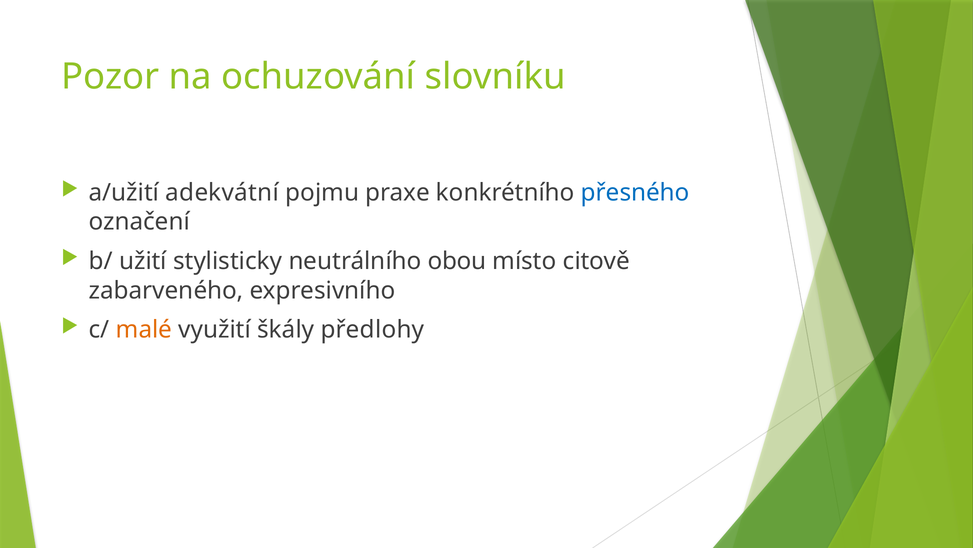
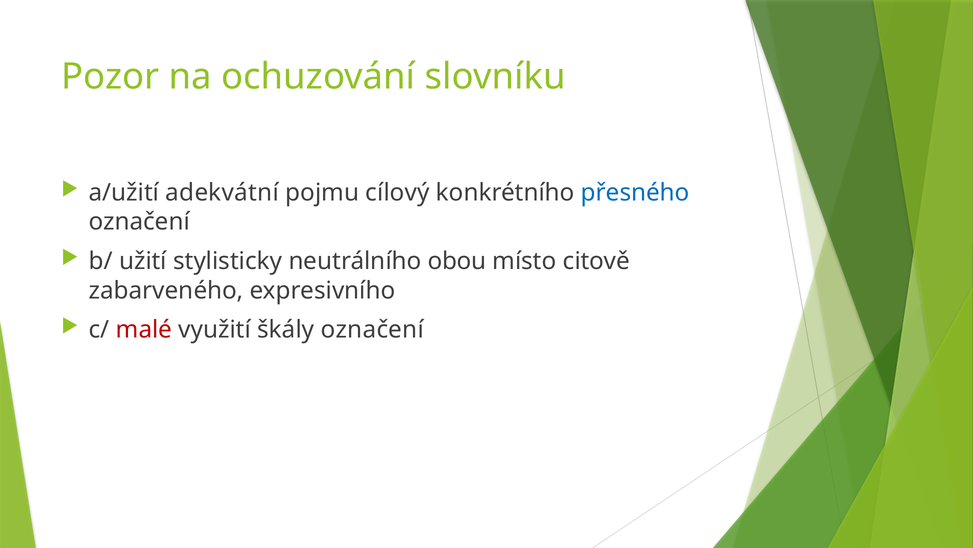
praxe: praxe -> cílový
malé colour: orange -> red
škály předlohy: předlohy -> označení
